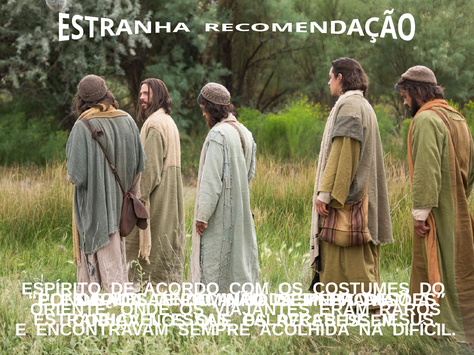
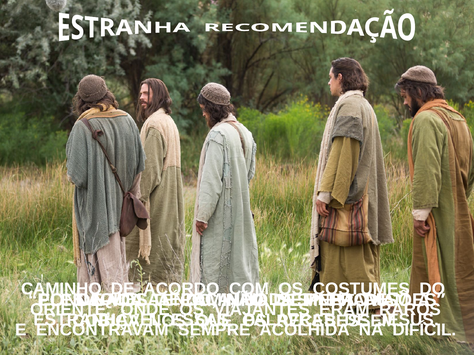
ESPÍRITO at (61, 289): ESPÍRITO -> CAMINHO
